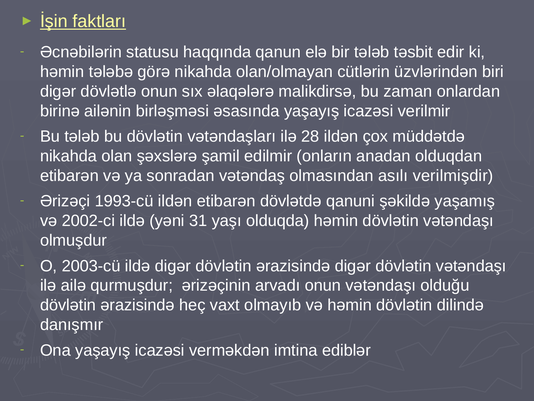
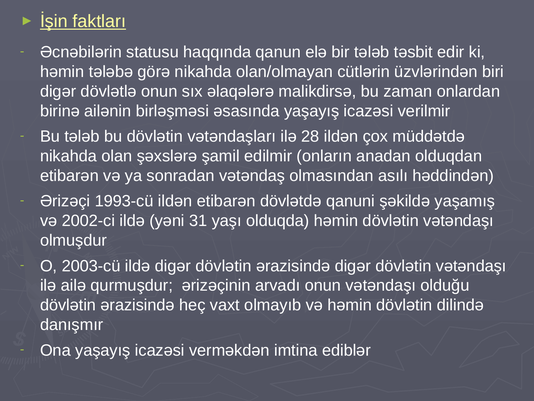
verilmişdir: verilmişdir -> həddindən
